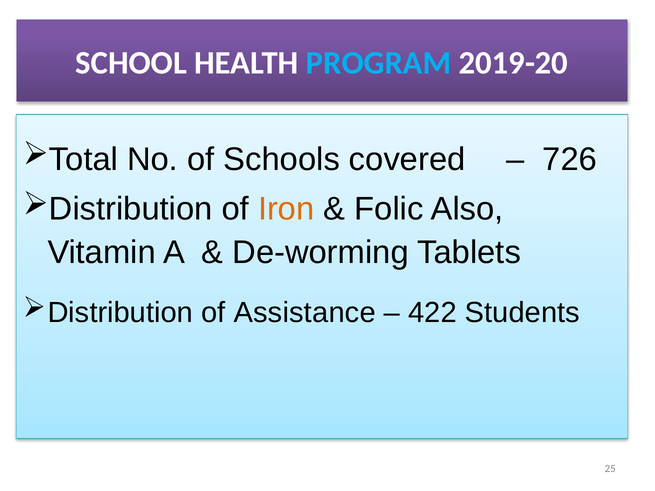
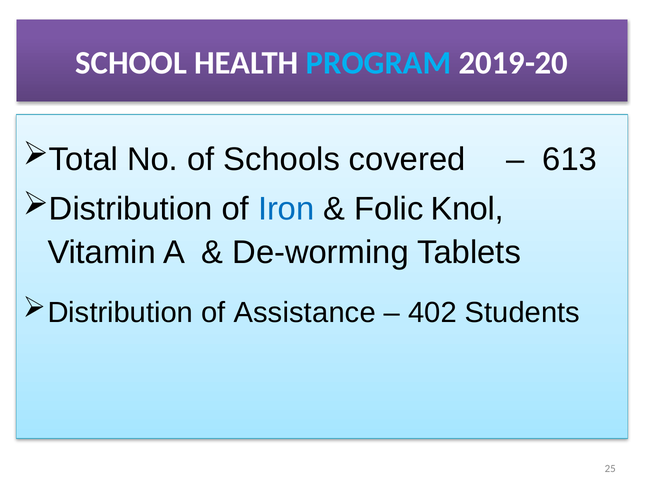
726: 726 -> 613
Iron colour: orange -> blue
Also: Also -> Knol
422: 422 -> 402
